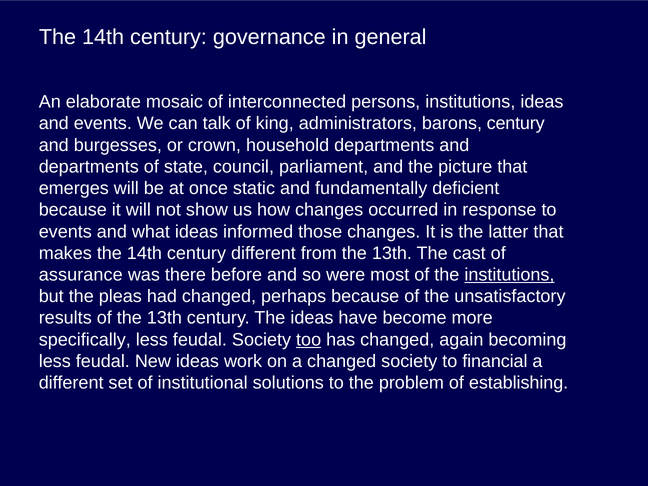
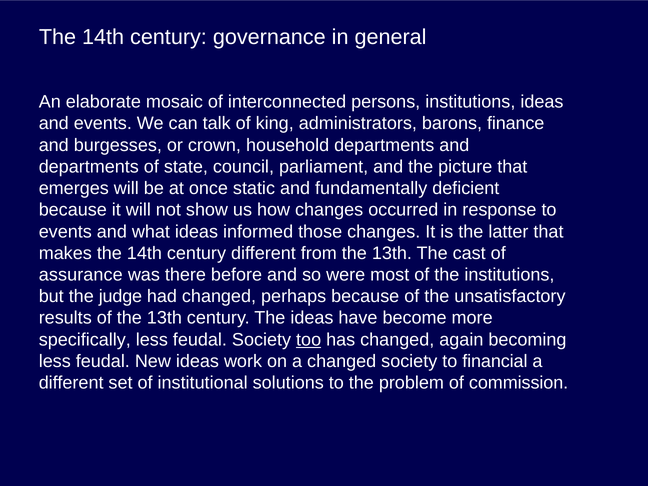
barons century: century -> finance
institutions at (509, 275) underline: present -> none
pleas: pleas -> judge
establishing: establishing -> commission
